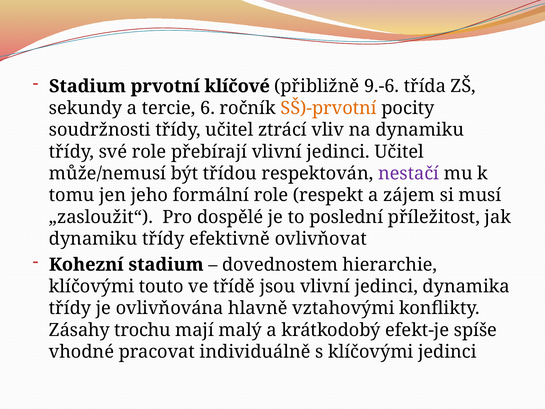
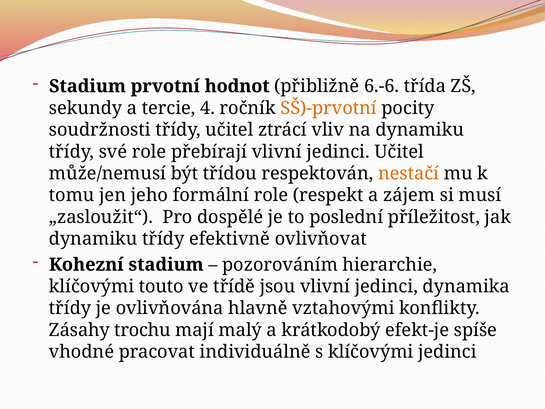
klíčové: klíčové -> hodnot
9.-6: 9.-6 -> 6.-6
6: 6 -> 4
nestačí colour: purple -> orange
dovednostem: dovednostem -> pozorováním
